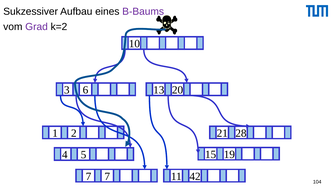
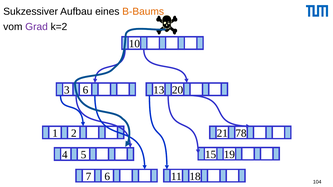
B-Baums colour: purple -> orange
28: 28 -> 78
7 7: 7 -> 6
42: 42 -> 18
